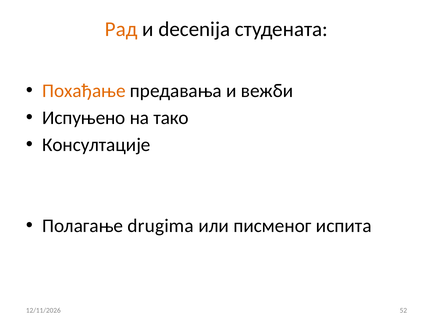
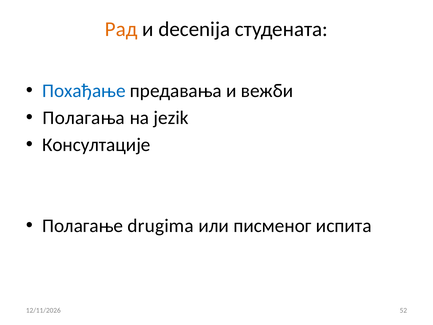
Похађање colour: orange -> blue
Испуњено: Испуњено -> Полагања
тако: тако -> jezik
